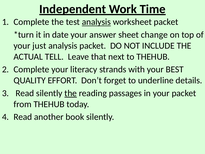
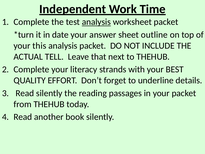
change: change -> outline
just: just -> this
the at (71, 93) underline: present -> none
